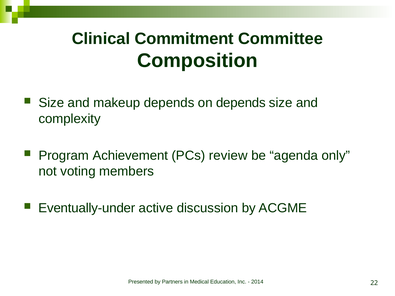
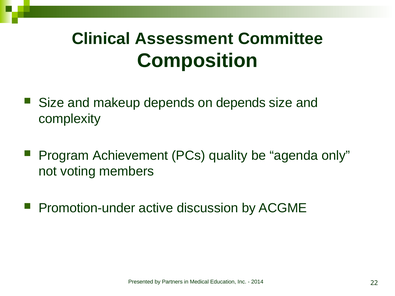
Commitment: Commitment -> Assessment
review: review -> quality
Eventually-under: Eventually-under -> Promotion-under
